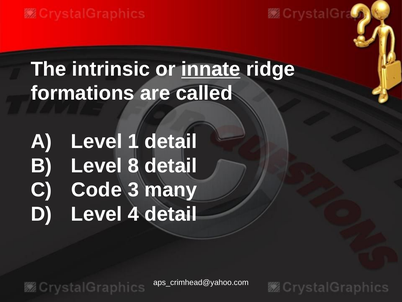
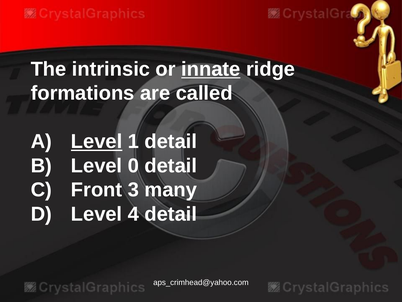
Level at (97, 141) underline: none -> present
8: 8 -> 0
Code: Code -> Front
